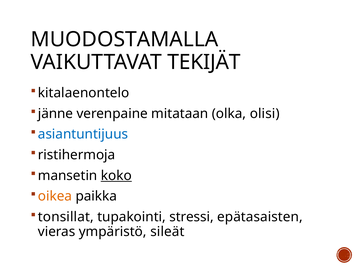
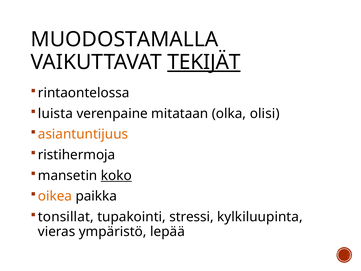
TEKIJÄT underline: none -> present
kitalaenontelo: kitalaenontelo -> rintaontelossa
jänne: jänne -> luista
asiantuntijuus colour: blue -> orange
epätasaisten: epätasaisten -> kylkiluupinta
sileät: sileät -> lepää
